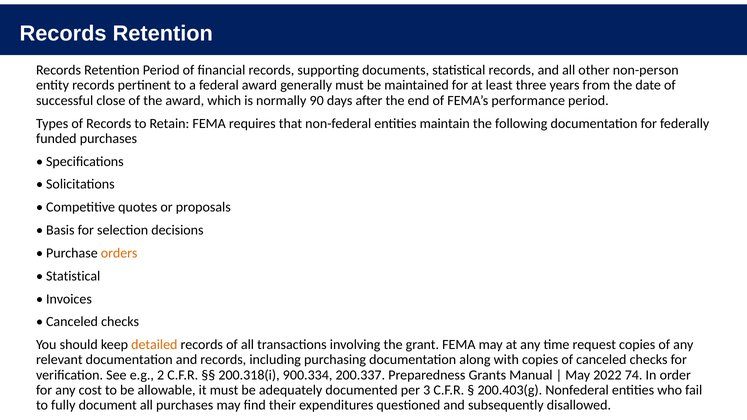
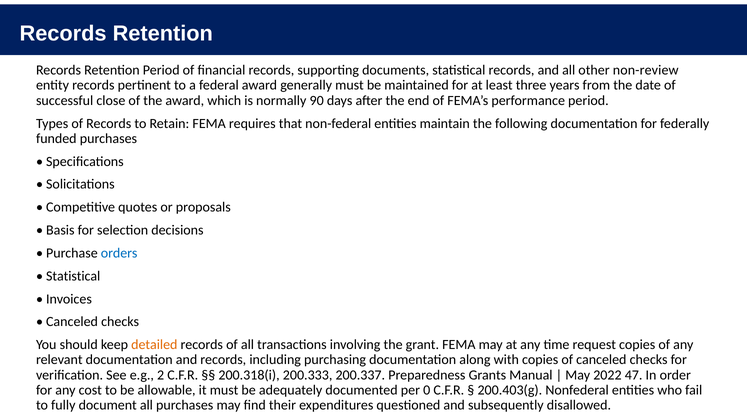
non-person: non-person -> non-review
orders colour: orange -> blue
900.334: 900.334 -> 200.333
74: 74 -> 47
3: 3 -> 0
